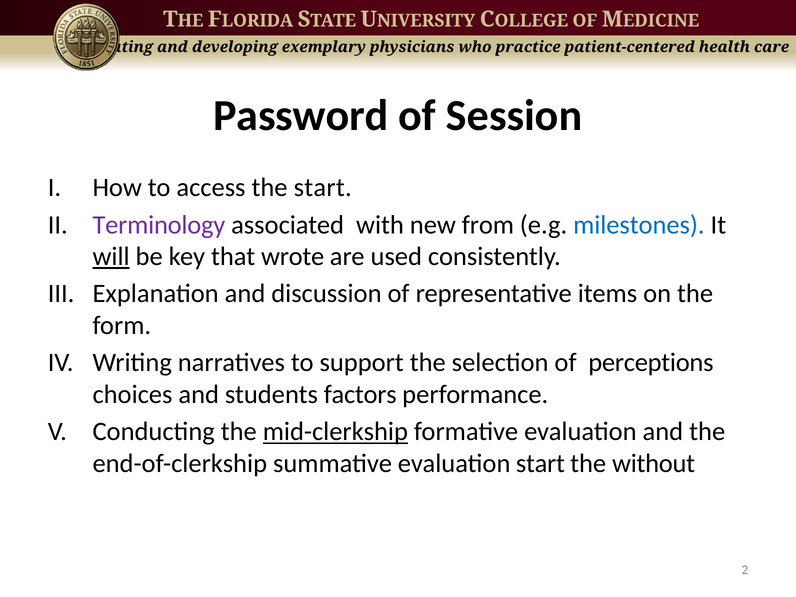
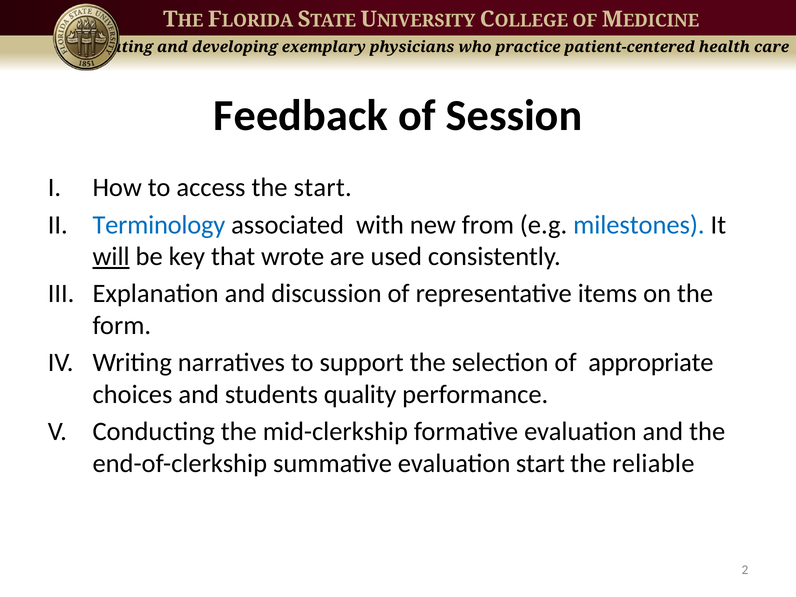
Password: Password -> Feedback
Terminology colour: purple -> blue
perceptions: perceptions -> appropriate
factors: factors -> quality
mid-clerkship underline: present -> none
without: without -> reliable
